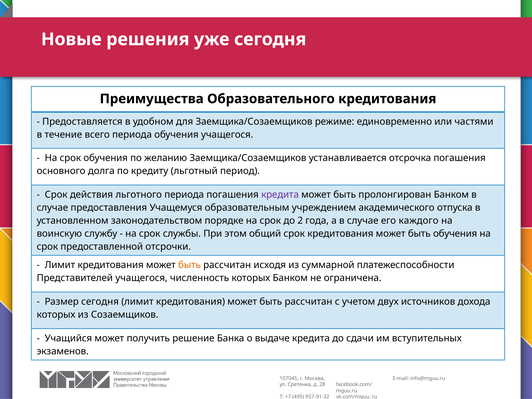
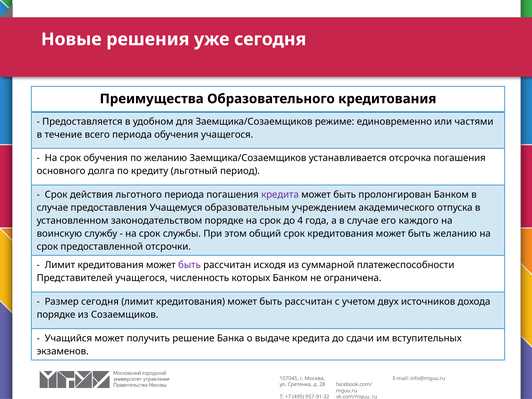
2: 2 -> 4
быть обучения: обучения -> желанию
быть at (190, 265) colour: orange -> purple
которых at (56, 315): которых -> порядке
